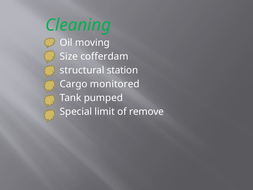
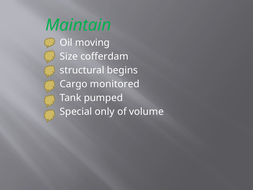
Cleaning: Cleaning -> Maintain
station: station -> begins
limit: limit -> only
remove: remove -> volume
